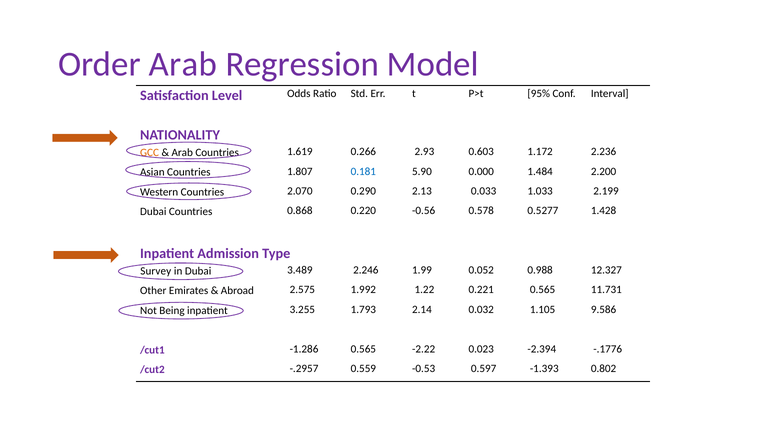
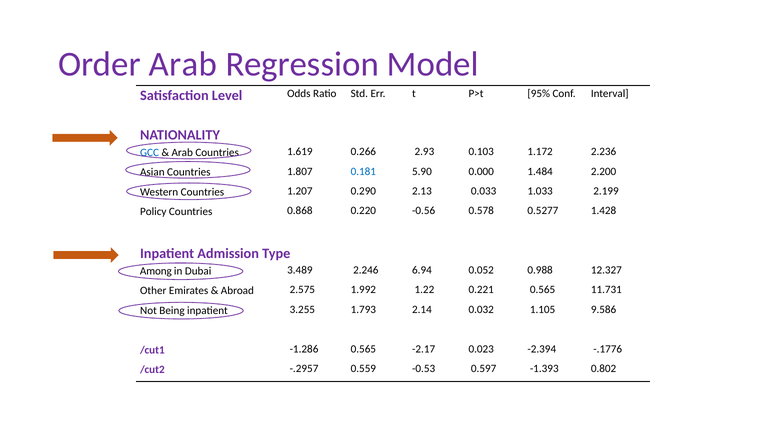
GCC colour: orange -> blue
0.603: 0.603 -> 0.103
2.070: 2.070 -> 1.207
Dubai at (153, 212): Dubai -> Policy
Survey: Survey -> Among
1.99: 1.99 -> 6.94
-2.22: -2.22 -> -2.17
